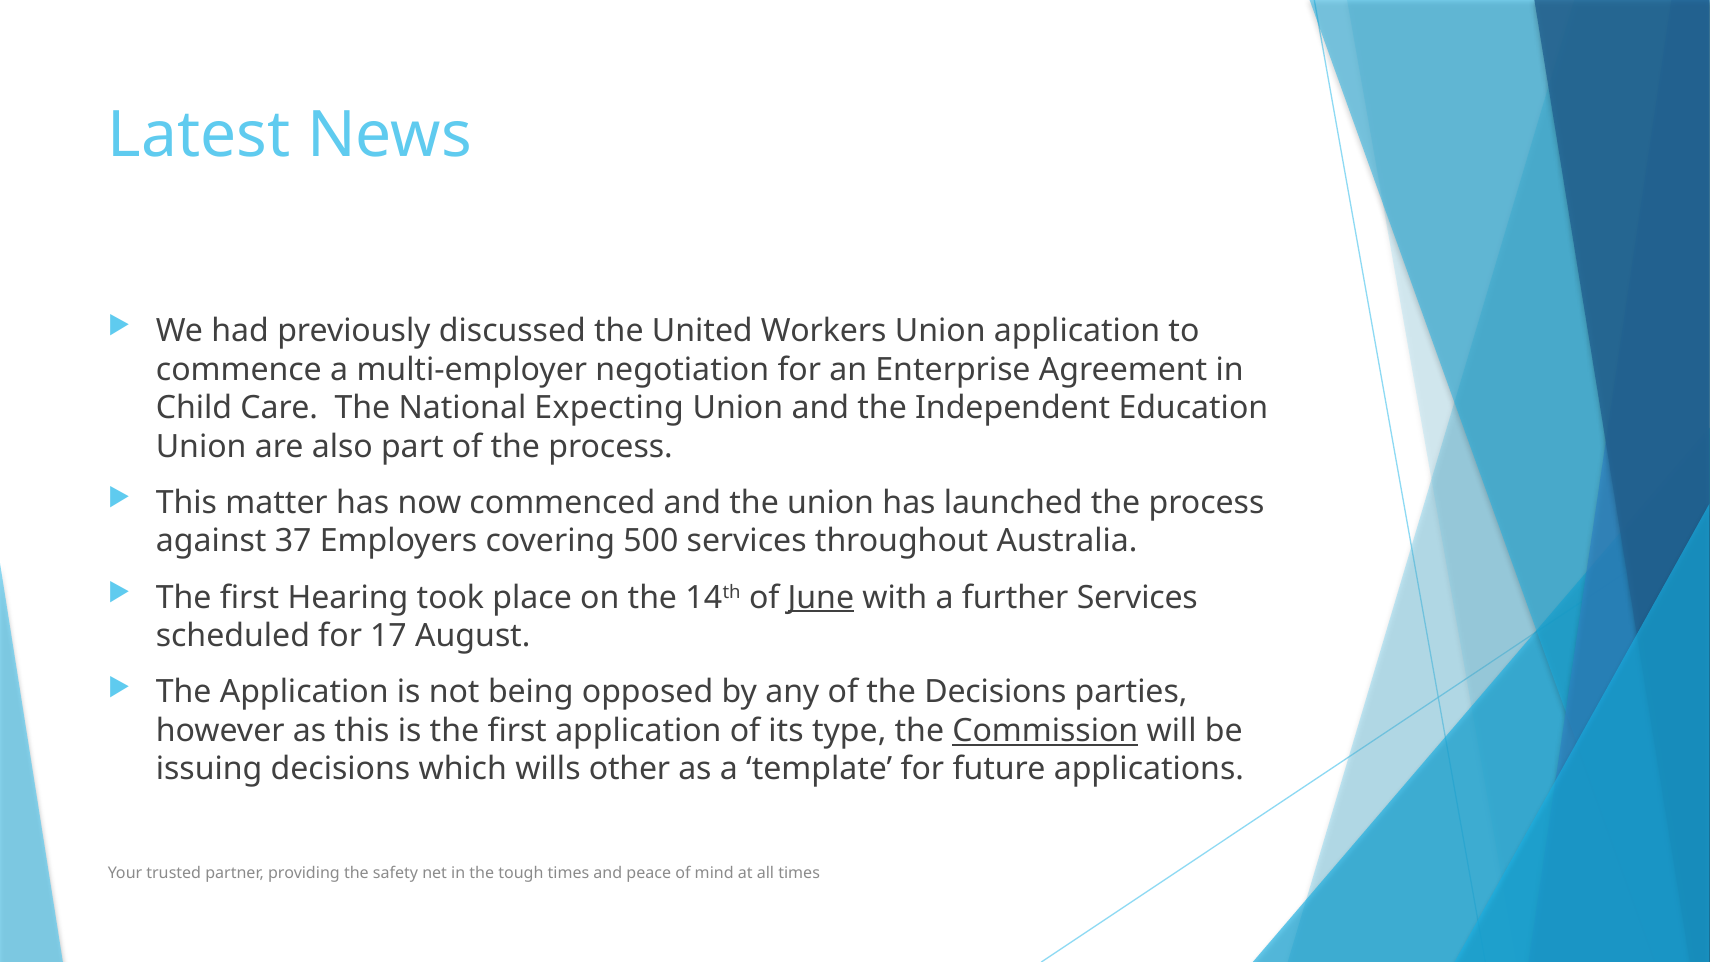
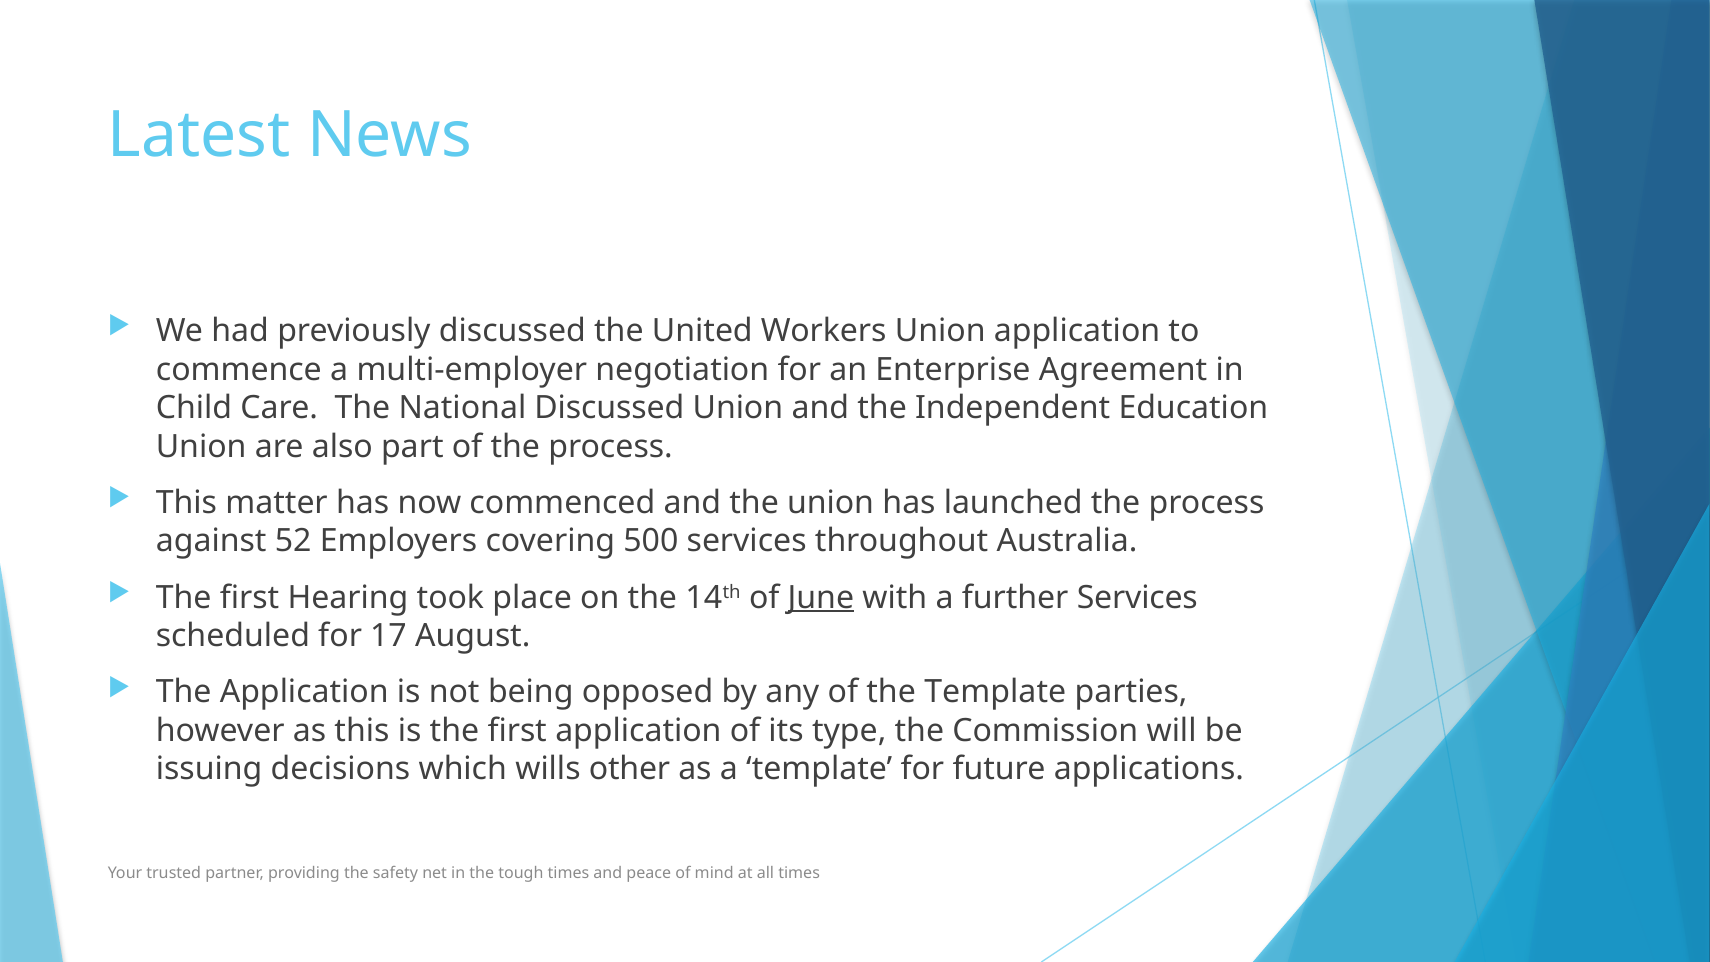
National Expecting: Expecting -> Discussed
37: 37 -> 52
the Decisions: Decisions -> Template
Commission underline: present -> none
